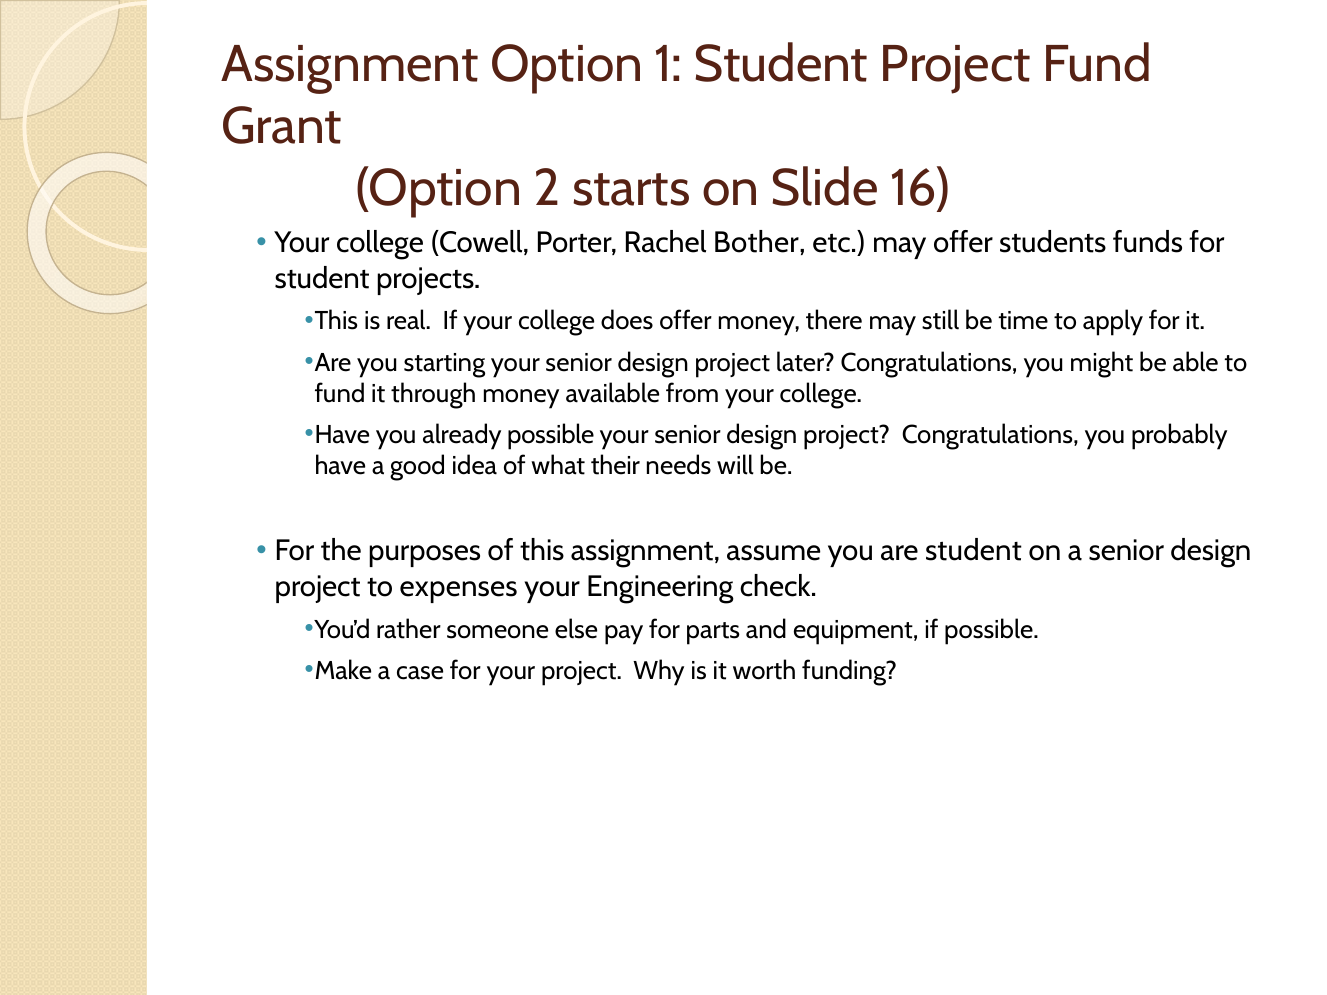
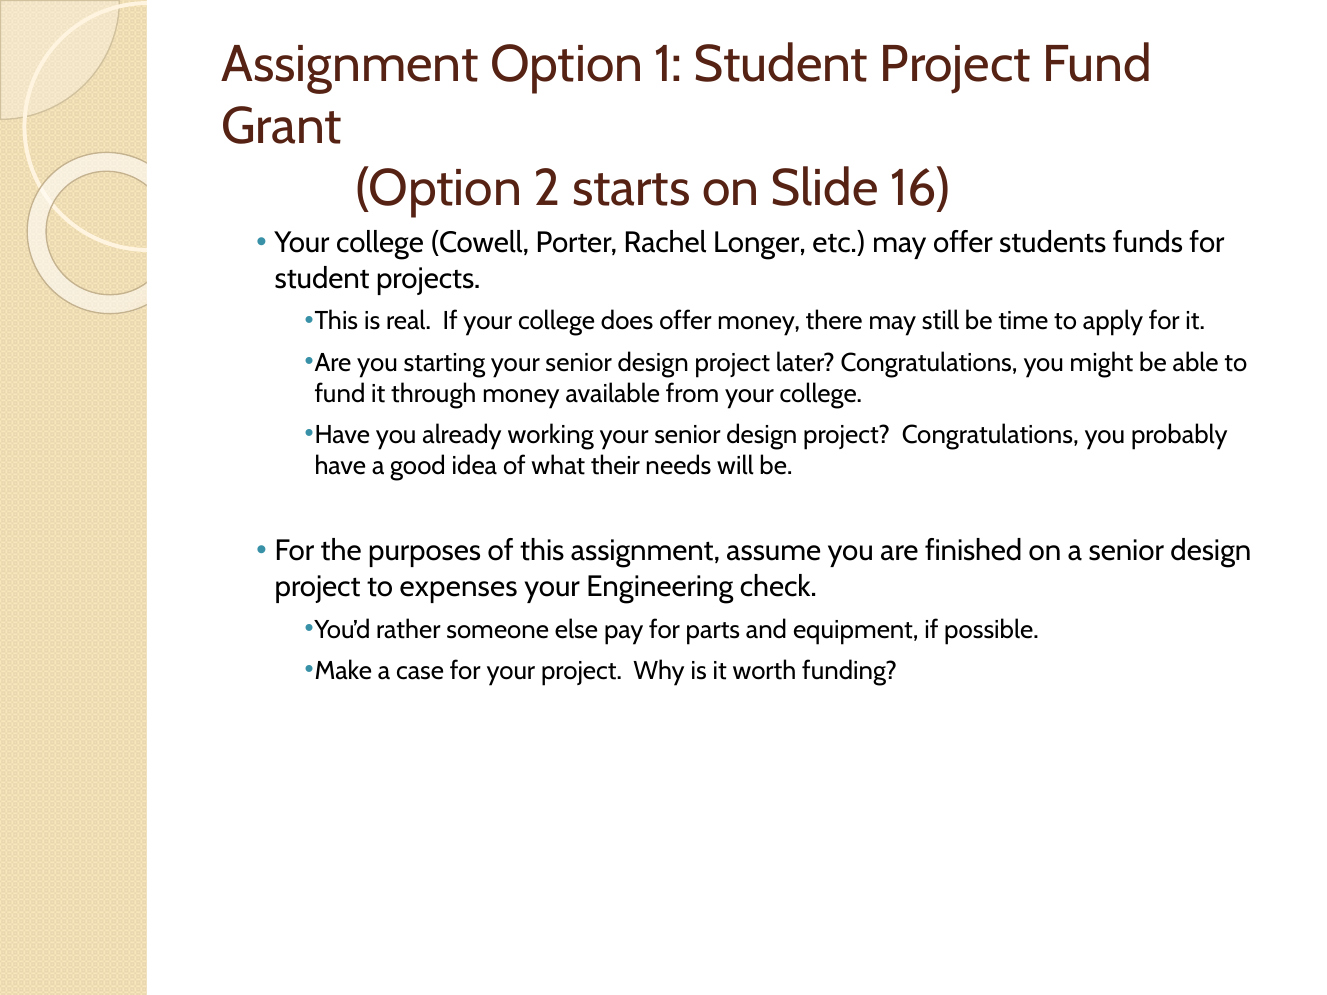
Bother: Bother -> Longer
already possible: possible -> working
are student: student -> finished
